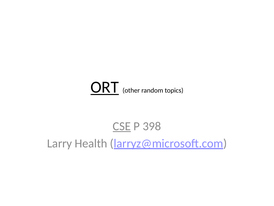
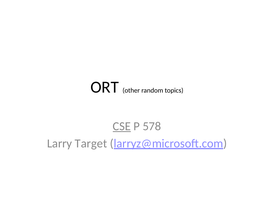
ORT underline: present -> none
398: 398 -> 578
Health: Health -> Target
